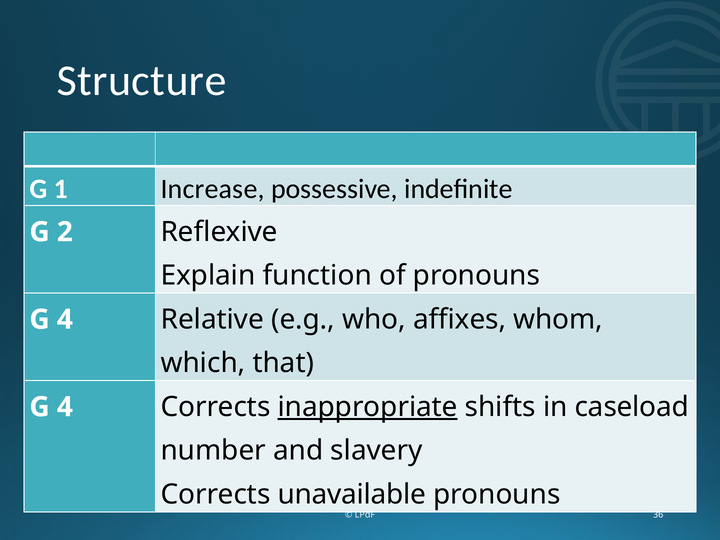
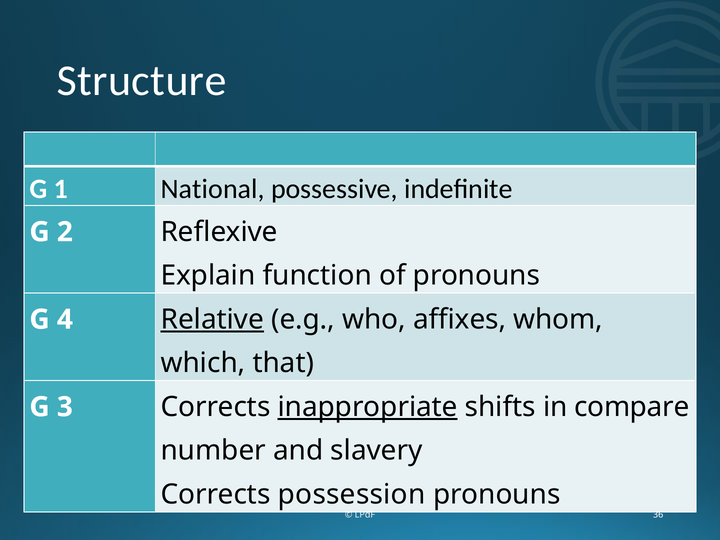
Increase: Increase -> National
Relative underline: none -> present
4 at (65, 407): 4 -> 3
caseload: caseload -> compare
unavailable: unavailable -> possession
